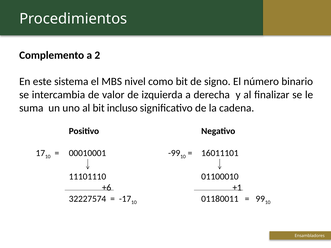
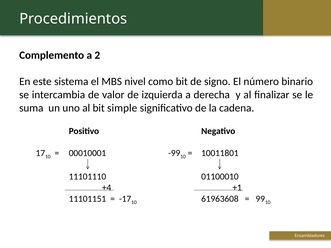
incluso: incluso -> simple
16011101: 16011101 -> 10011801
+6: +6 -> +4
32227574: 32227574 -> 11101151
01180011: 01180011 -> 61963608
